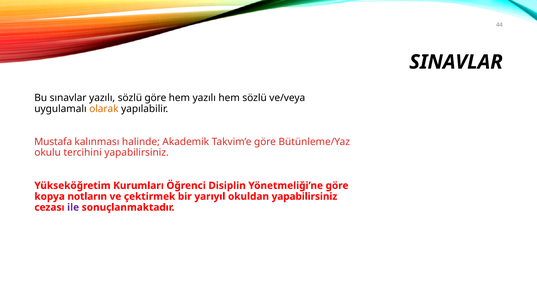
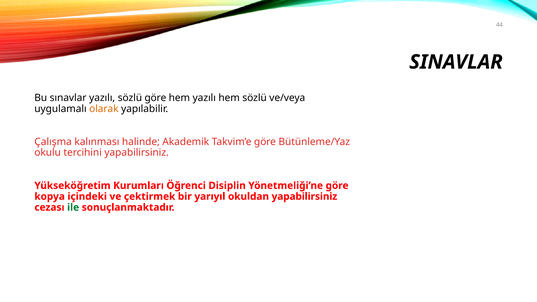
Mustafa: Mustafa -> Çalışma
notların: notların -> içindeki
ile colour: purple -> green
